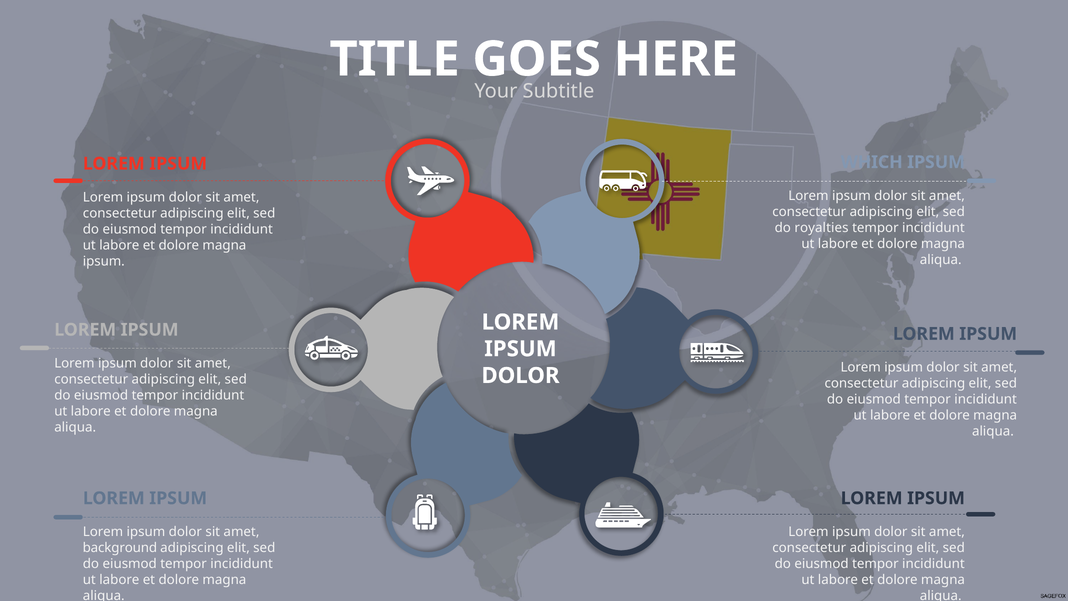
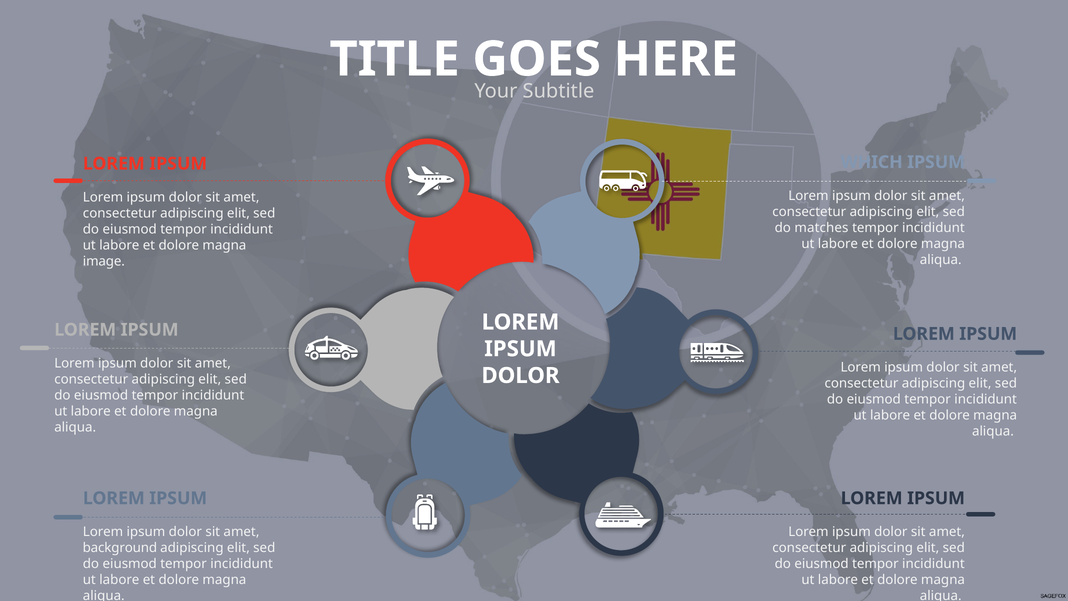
royalties: royalties -> matches
ipsum at (104, 261): ipsum -> image
